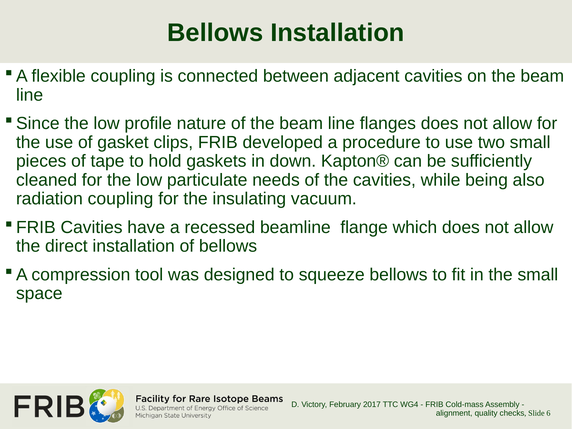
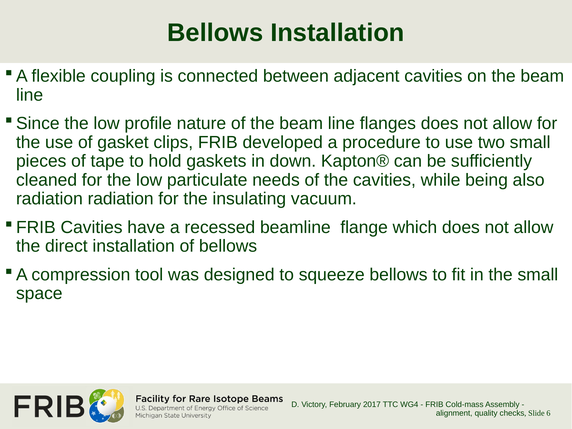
radiation coupling: coupling -> radiation
